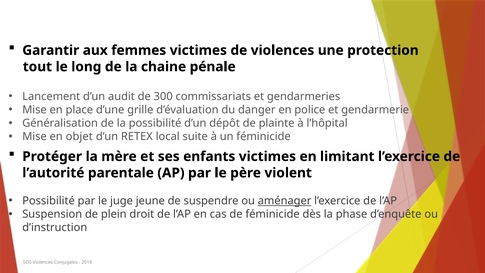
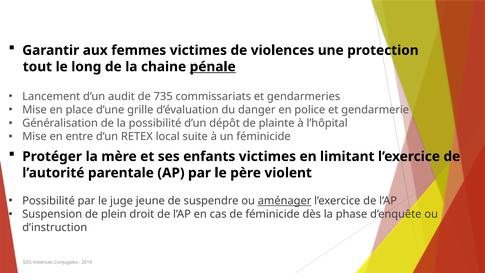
pénale underline: none -> present
300: 300 -> 735
objet: objet -> entre
